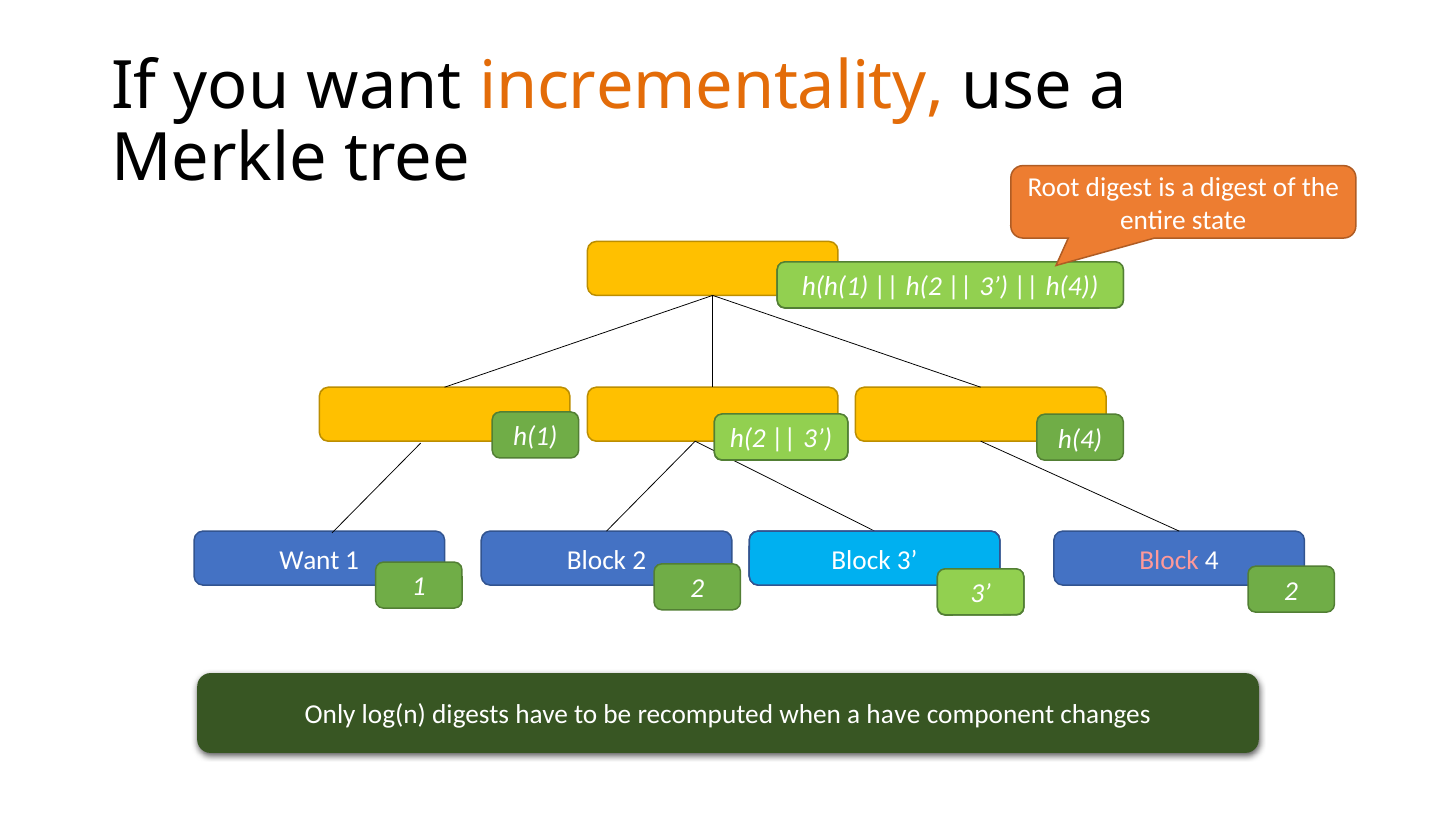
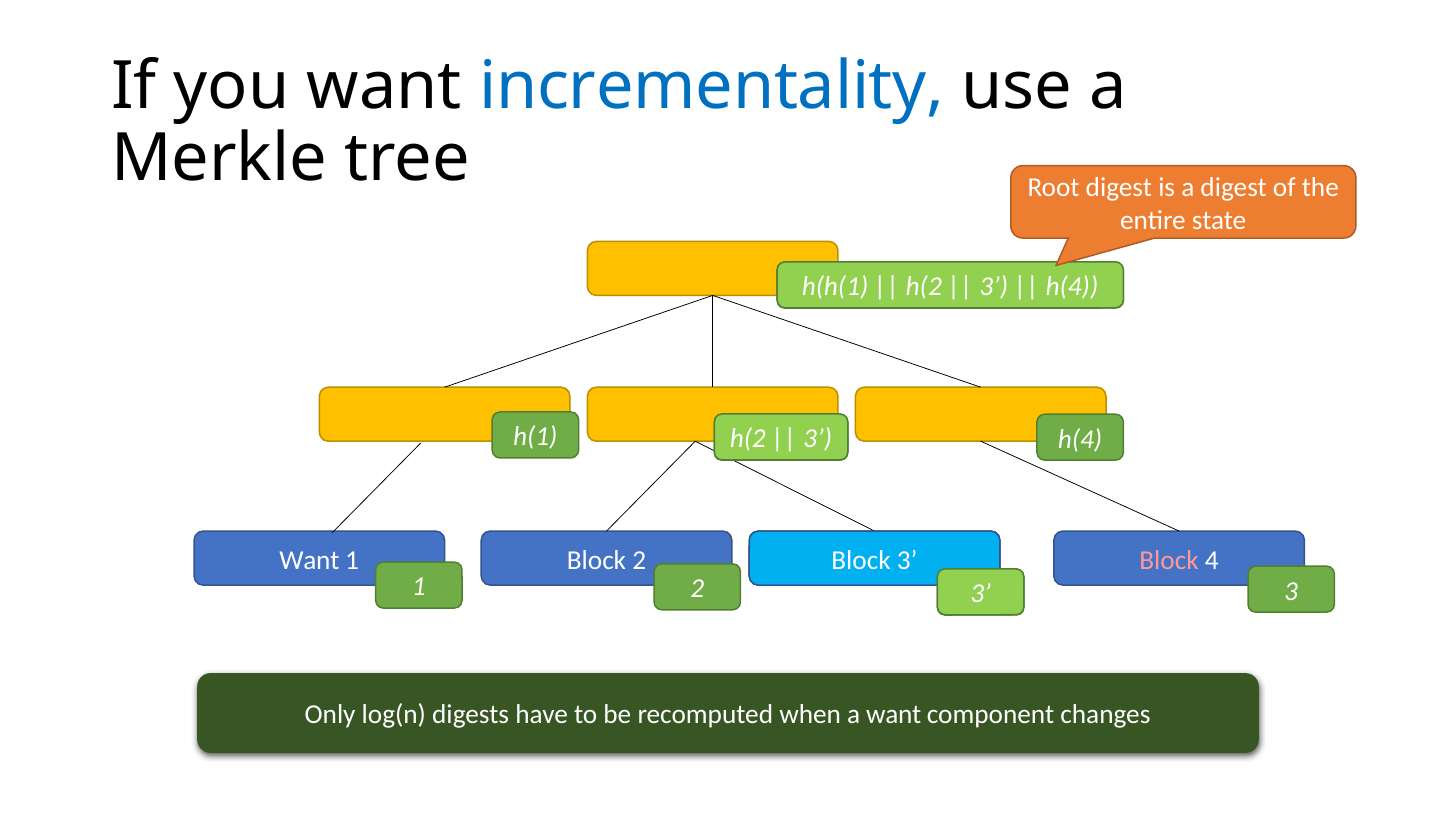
incrementality colour: orange -> blue
2 2: 2 -> 3
a have: have -> want
